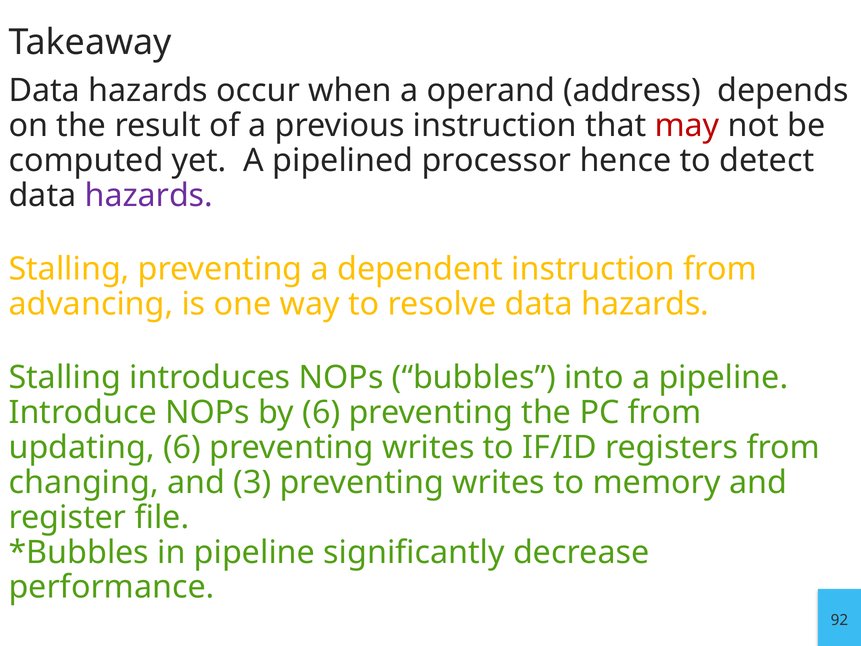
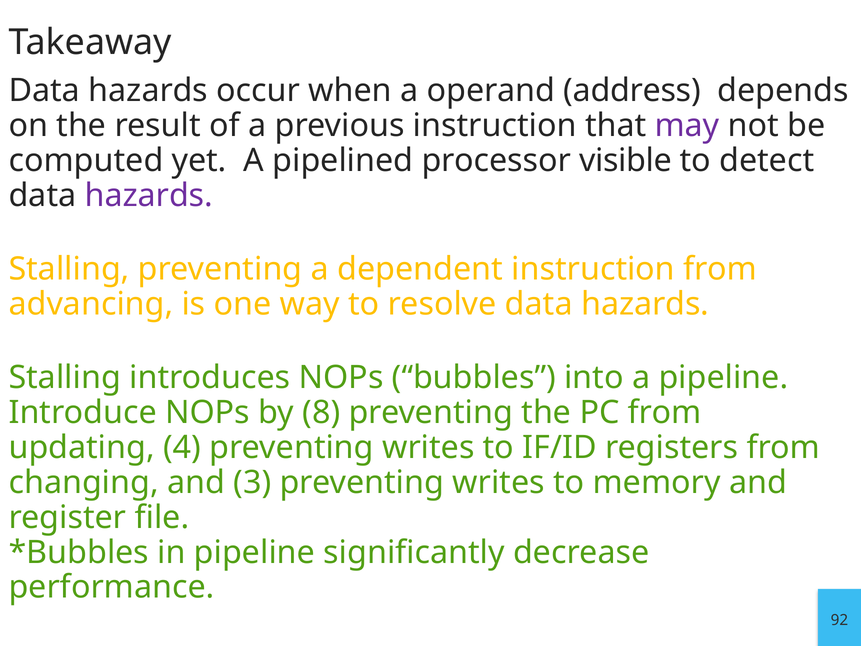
may colour: red -> purple
hence: hence -> visible
by 6: 6 -> 8
updating 6: 6 -> 4
